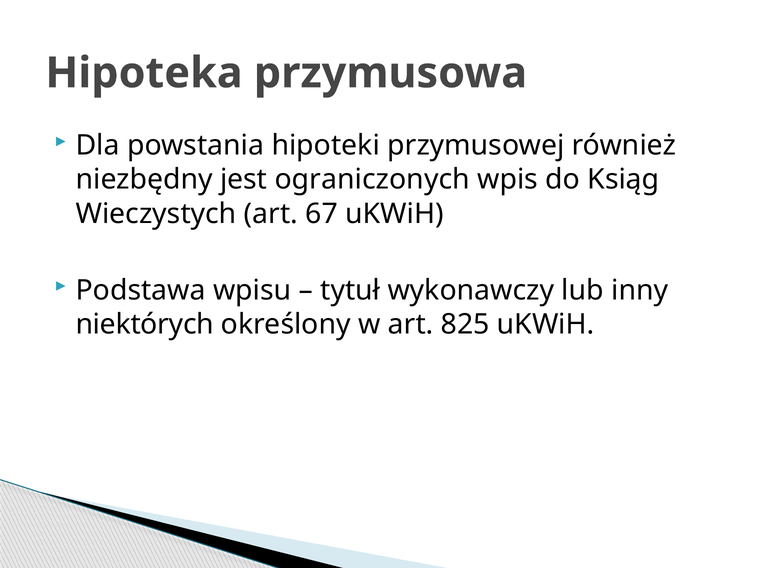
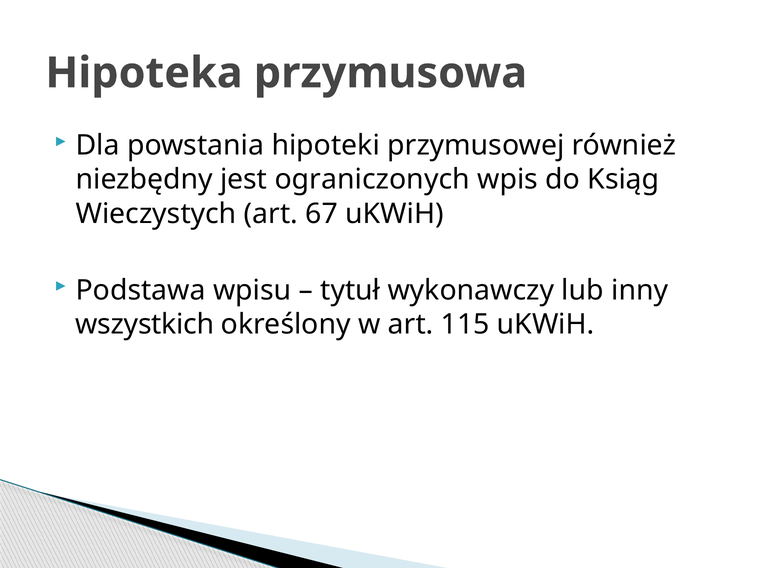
niektórych: niektórych -> wszystkich
825: 825 -> 115
